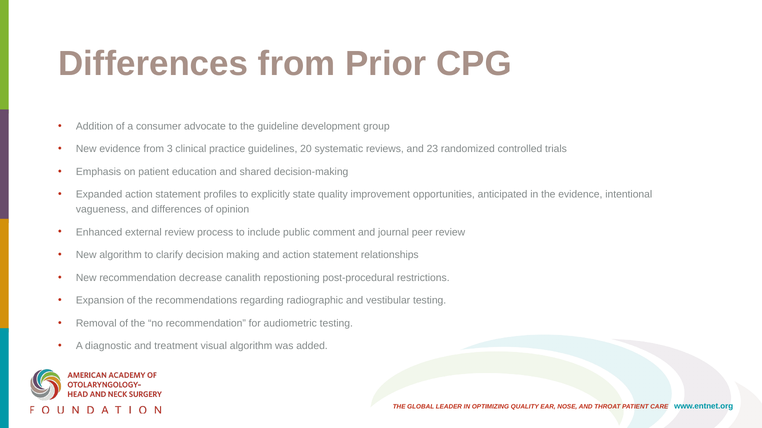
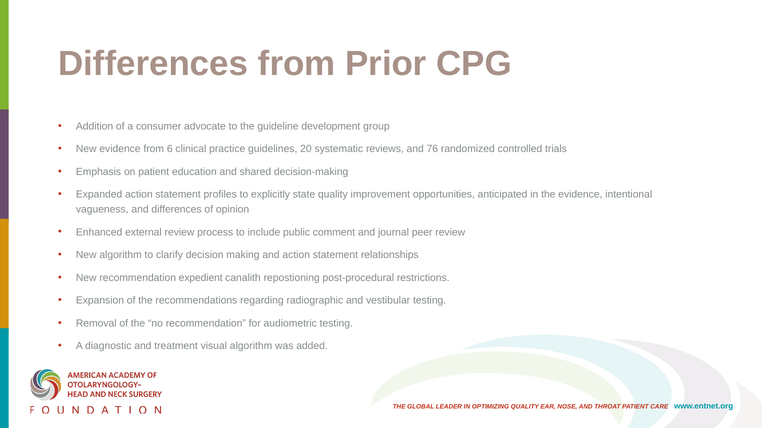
3: 3 -> 6
23: 23 -> 76
decrease: decrease -> expedient
